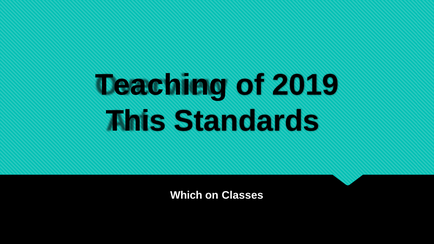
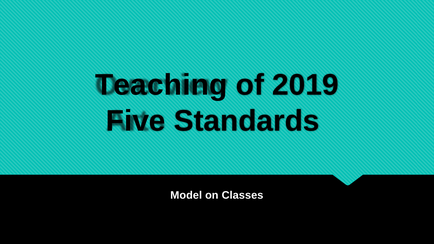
This: This -> Five
Which: Which -> Model
